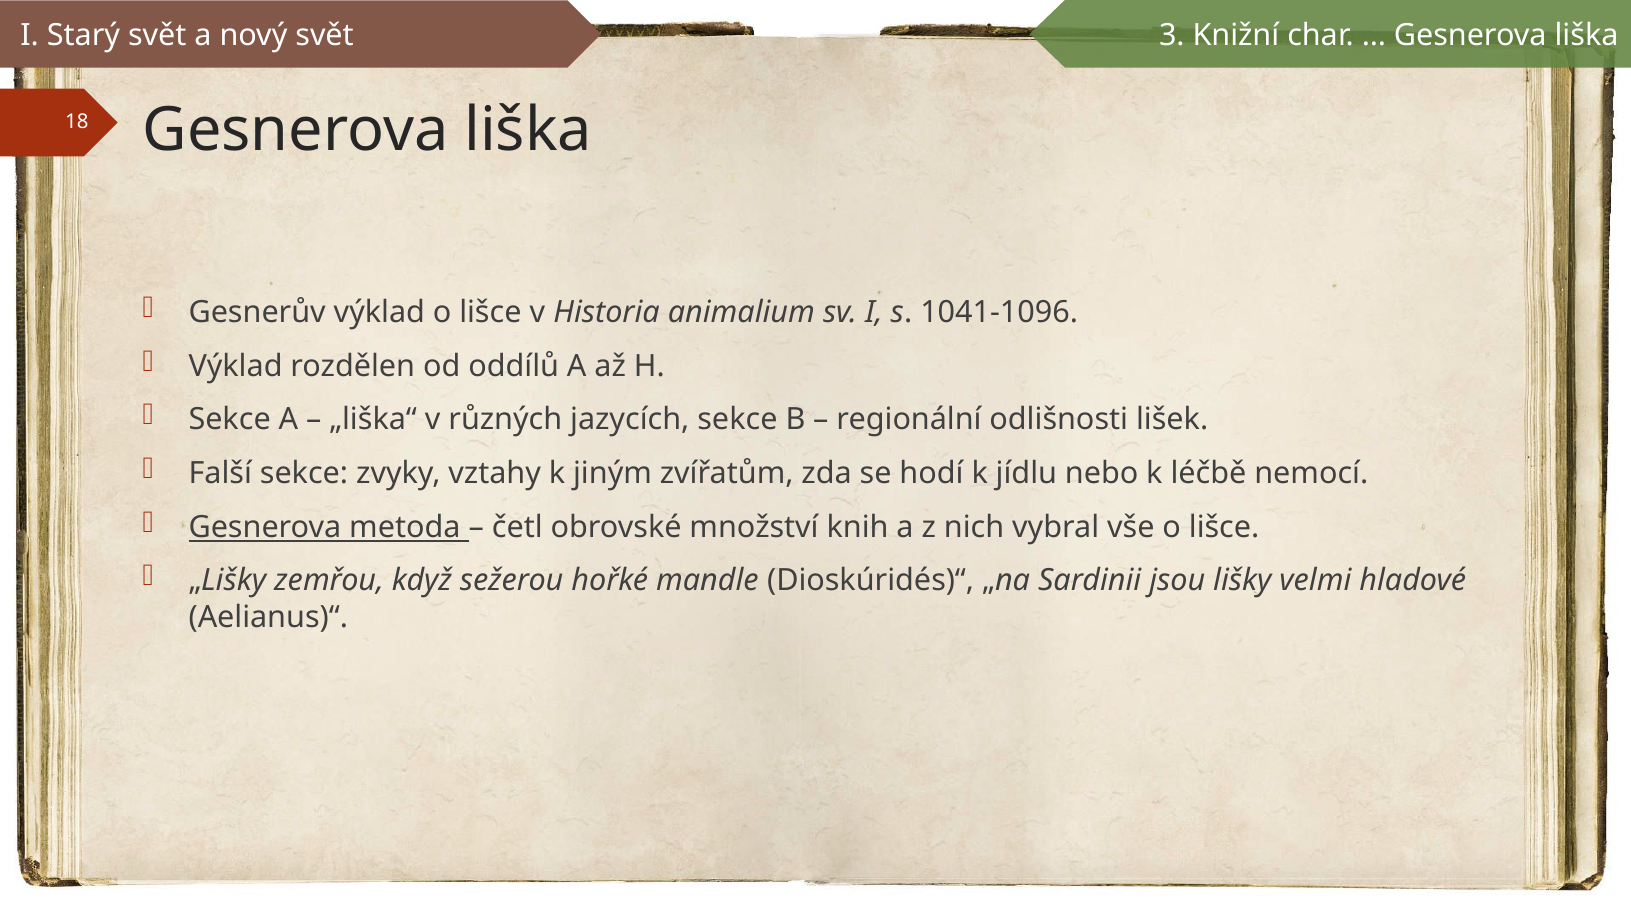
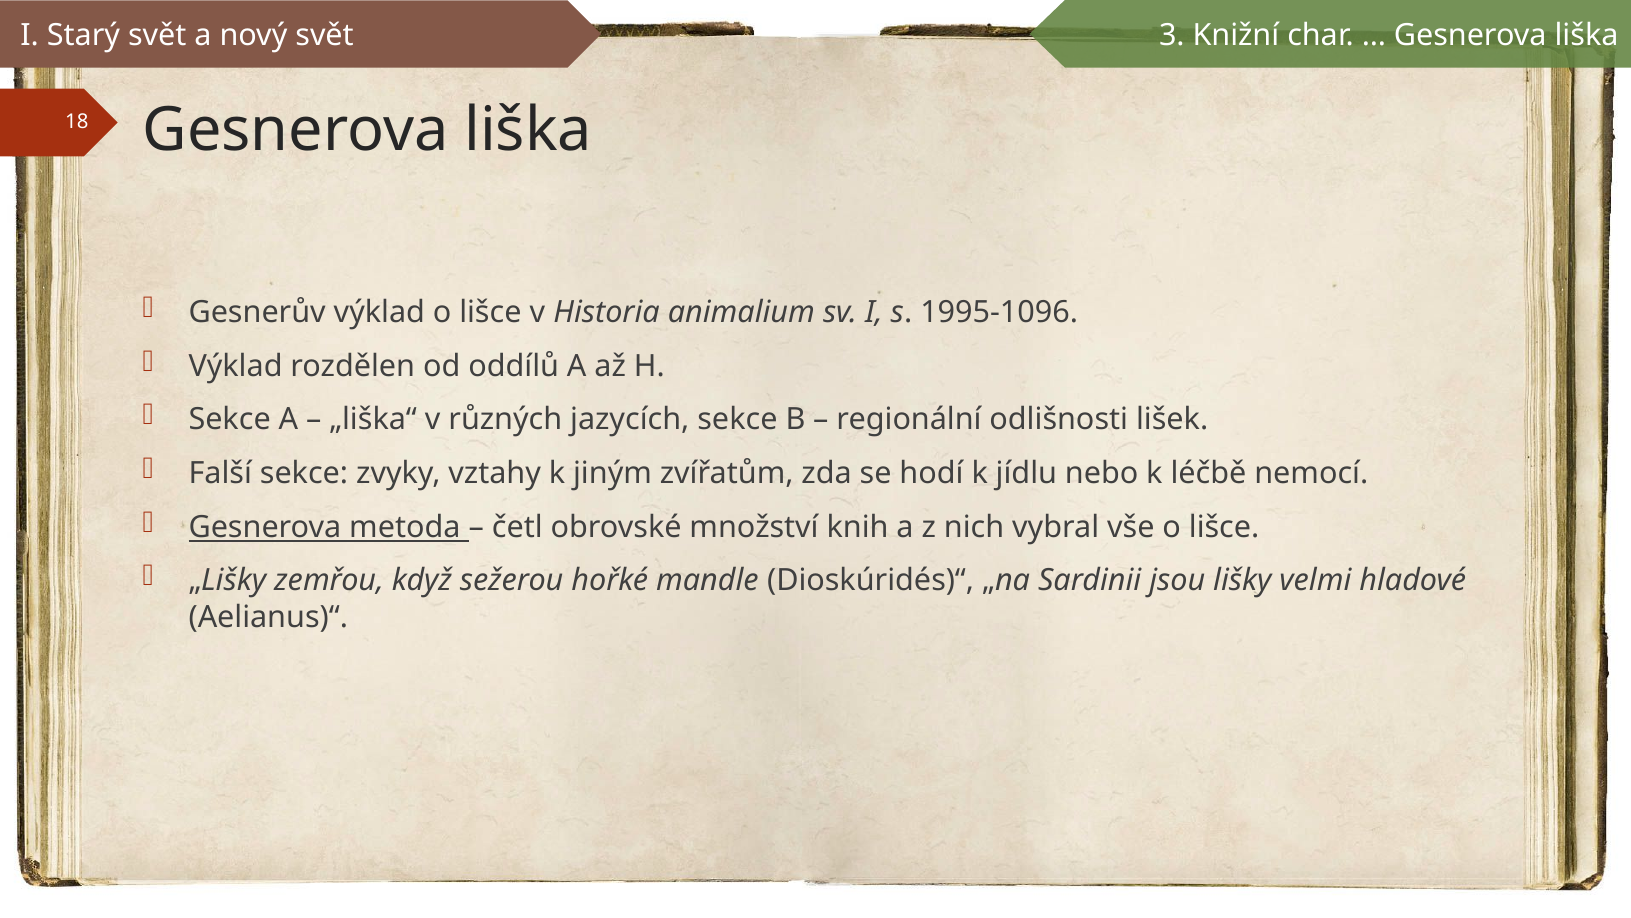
1041-1096: 1041-1096 -> 1995-1096
